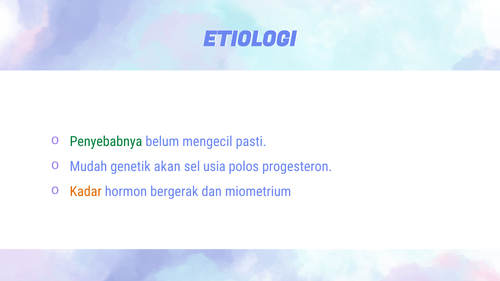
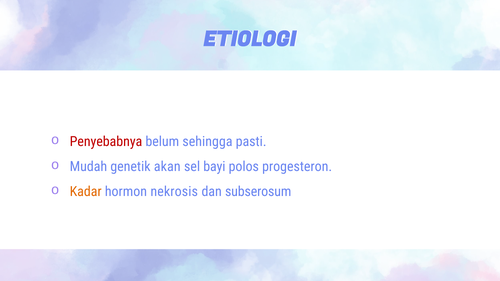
Penyebabnya colour: green -> red
mengecil: mengecil -> sehingga
usia: usia -> bayi
bergerak: bergerak -> nekrosis
miometrium: miometrium -> subserosum
